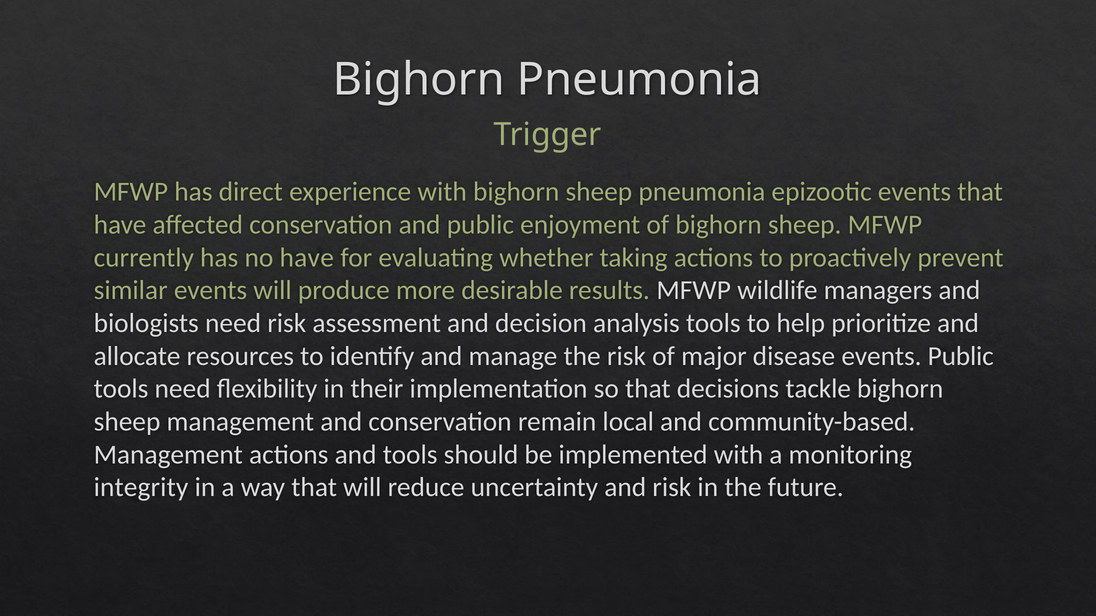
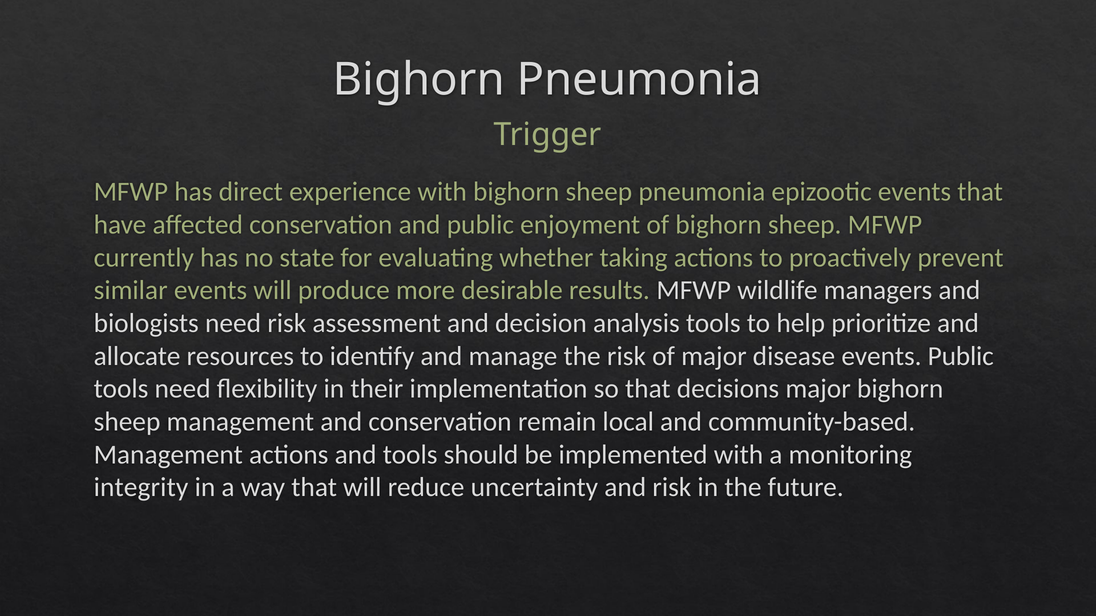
no have: have -> state
decisions tackle: tackle -> major
